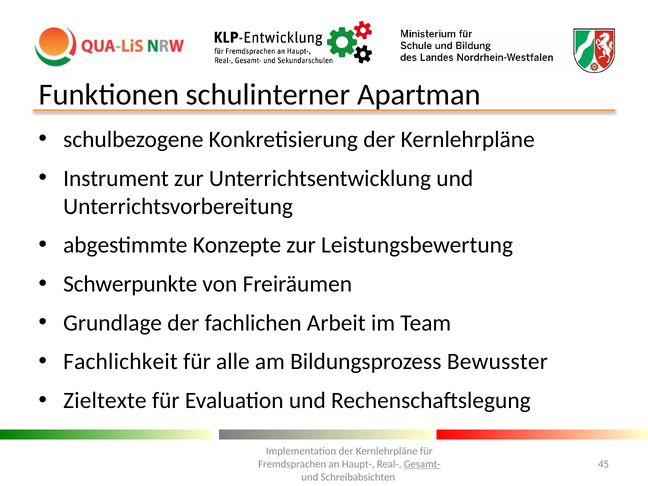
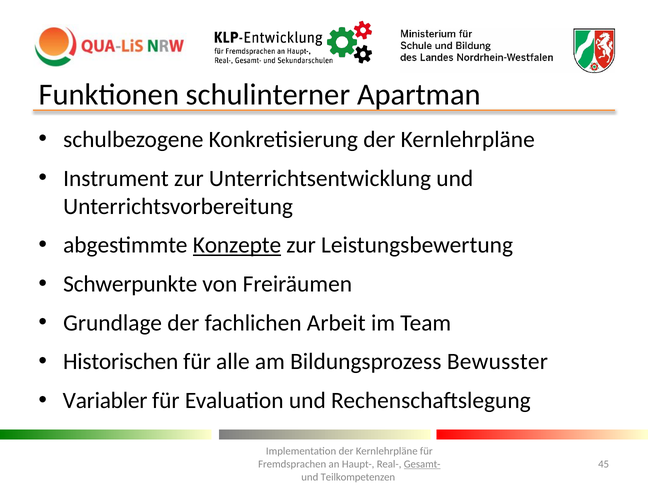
Konzepte underline: none -> present
Fachlichkeit: Fachlichkeit -> Historischen
Zieltexte: Zieltexte -> Variabler
Schreibabsichten: Schreibabsichten -> Teilkompetenzen
